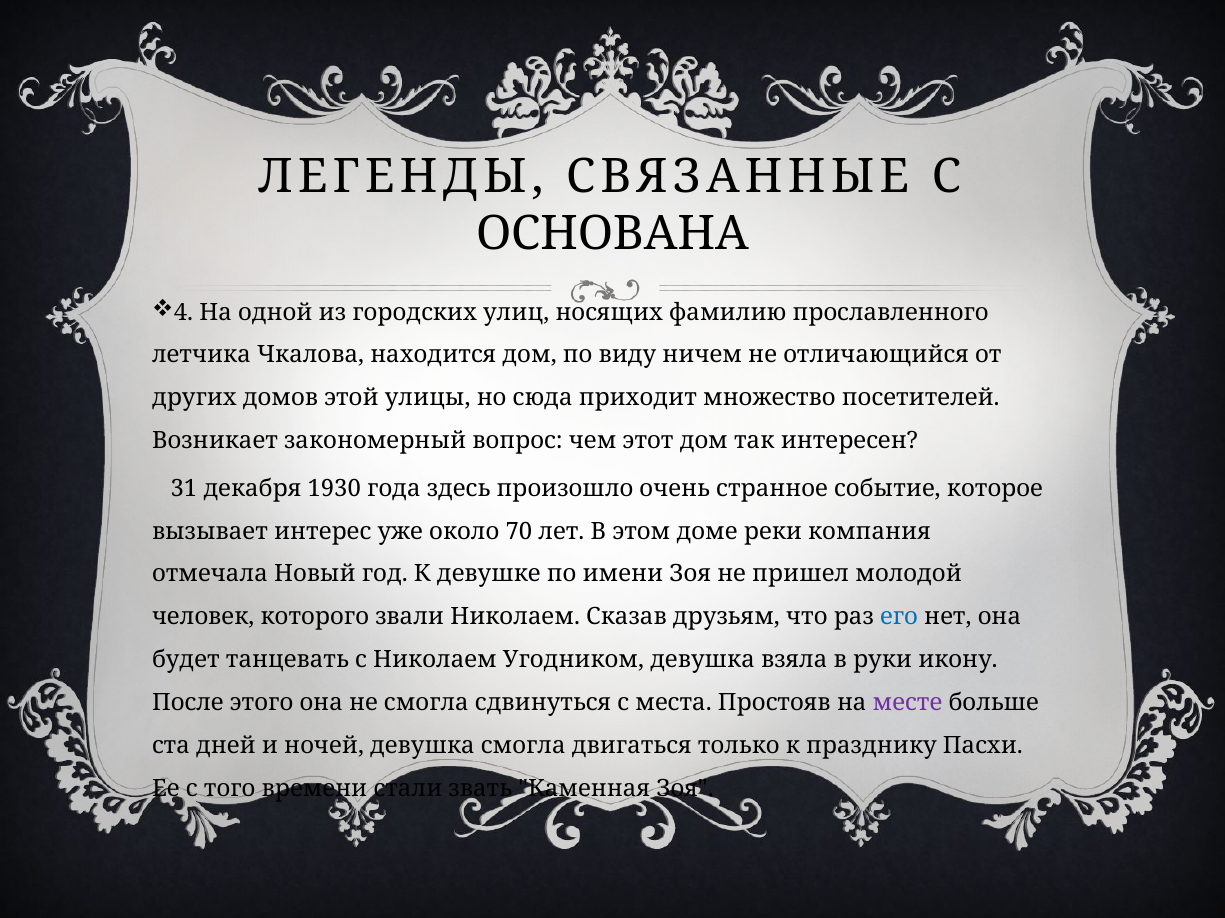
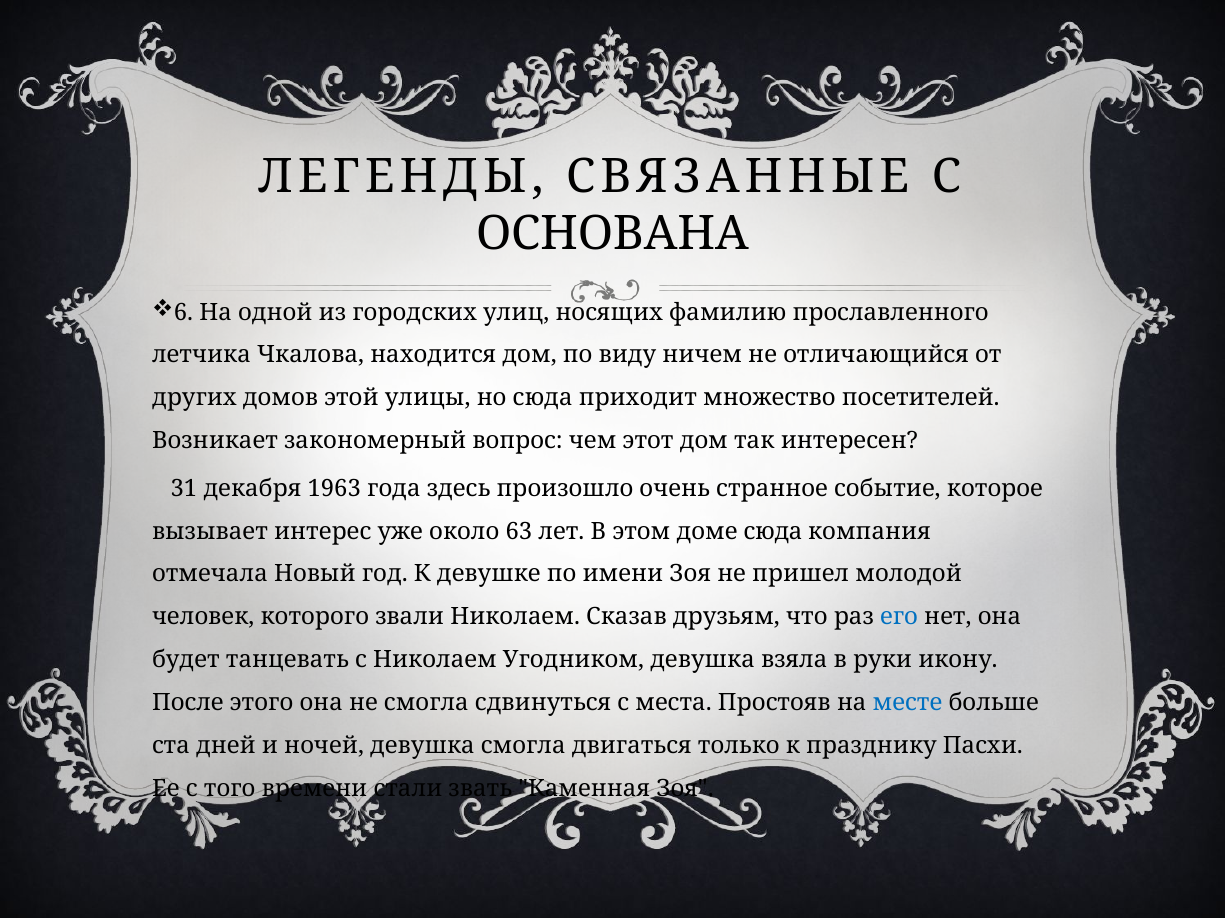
4: 4 -> 6
1930: 1930 -> 1963
70: 70 -> 63
доме реки: реки -> сюда
месте colour: purple -> blue
